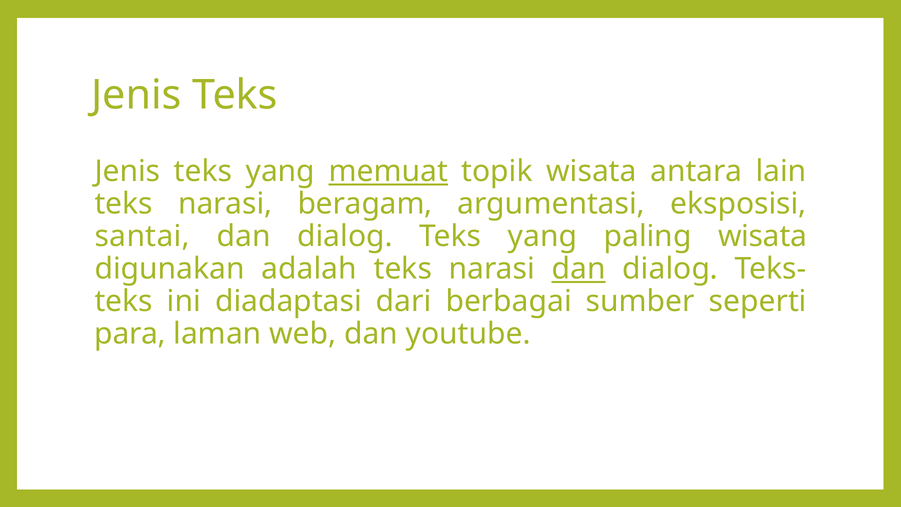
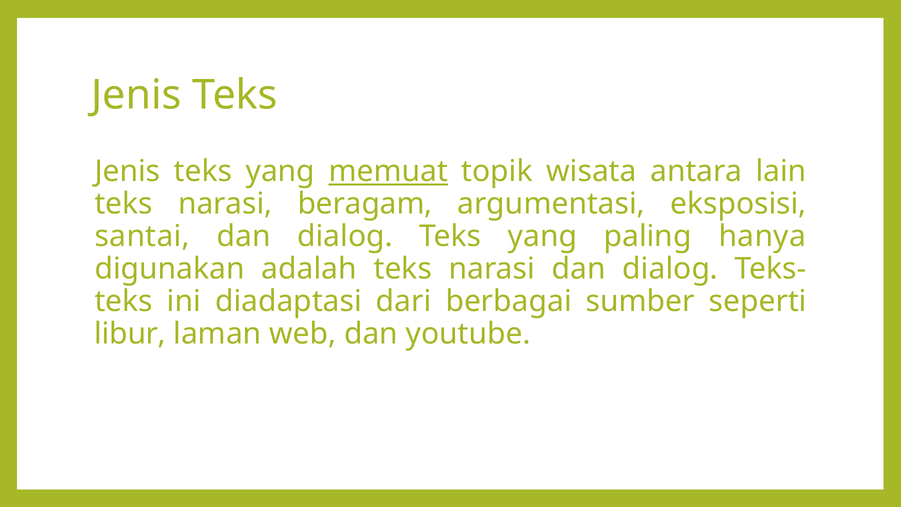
paling wisata: wisata -> hanya
dan at (579, 269) underline: present -> none
para: para -> libur
